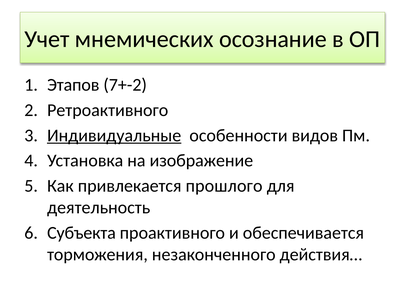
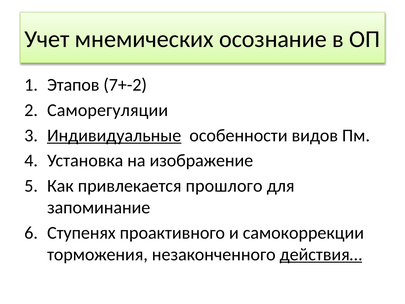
Ретроактивного: Ретроактивного -> Саморегуляции
деятельность: деятельность -> запоминание
Субъекта: Субъекта -> Ступенях
обеспечивается: обеспечивается -> самокоррекции
действия… underline: none -> present
